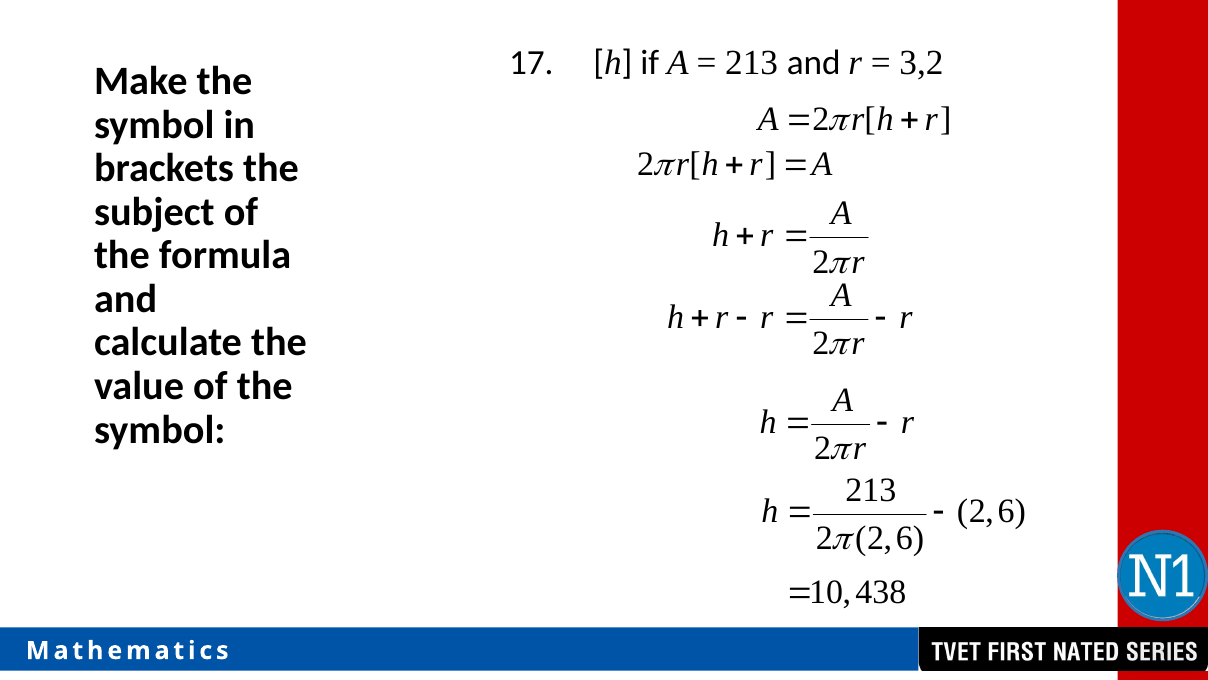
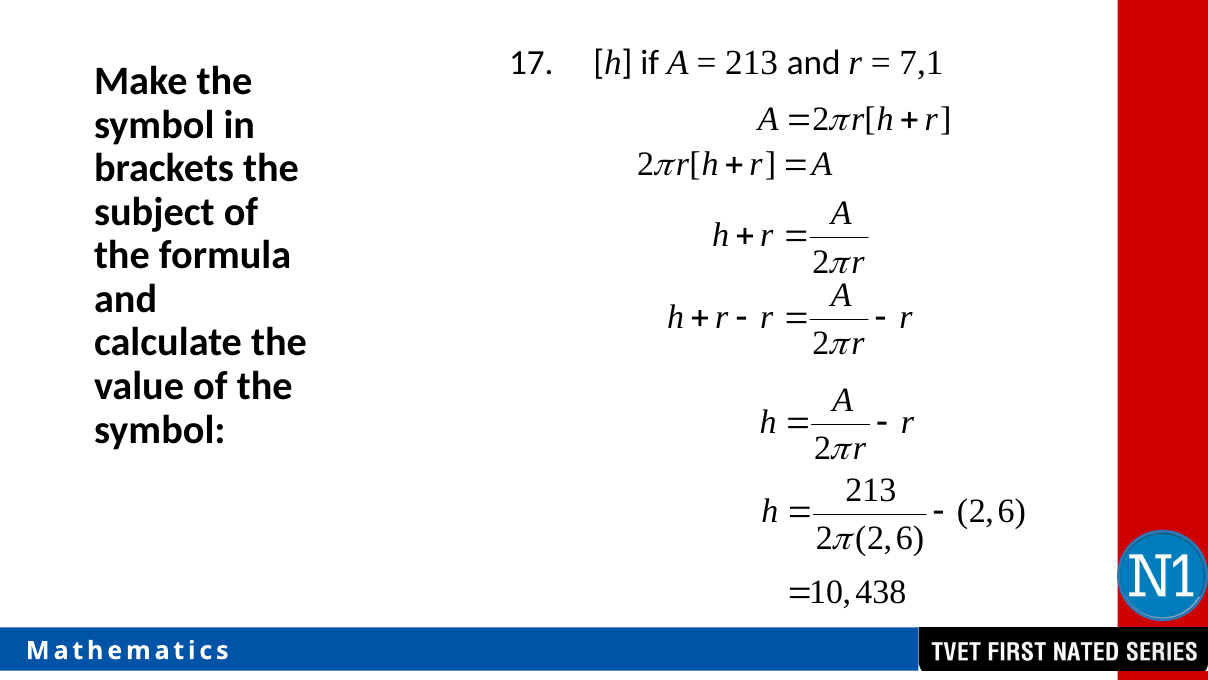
3,2: 3,2 -> 7,1
